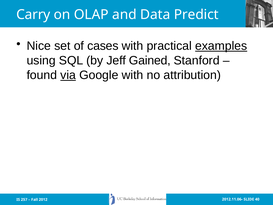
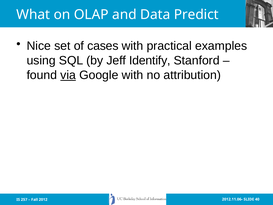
Carry: Carry -> What
examples underline: present -> none
Gained: Gained -> Identify
